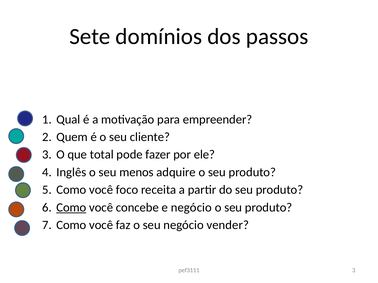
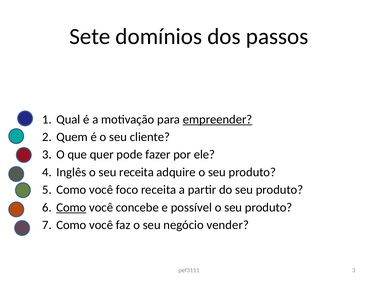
empreender underline: none -> present
total: total -> quer
seu menos: menos -> receita
e negócio: negócio -> possível
